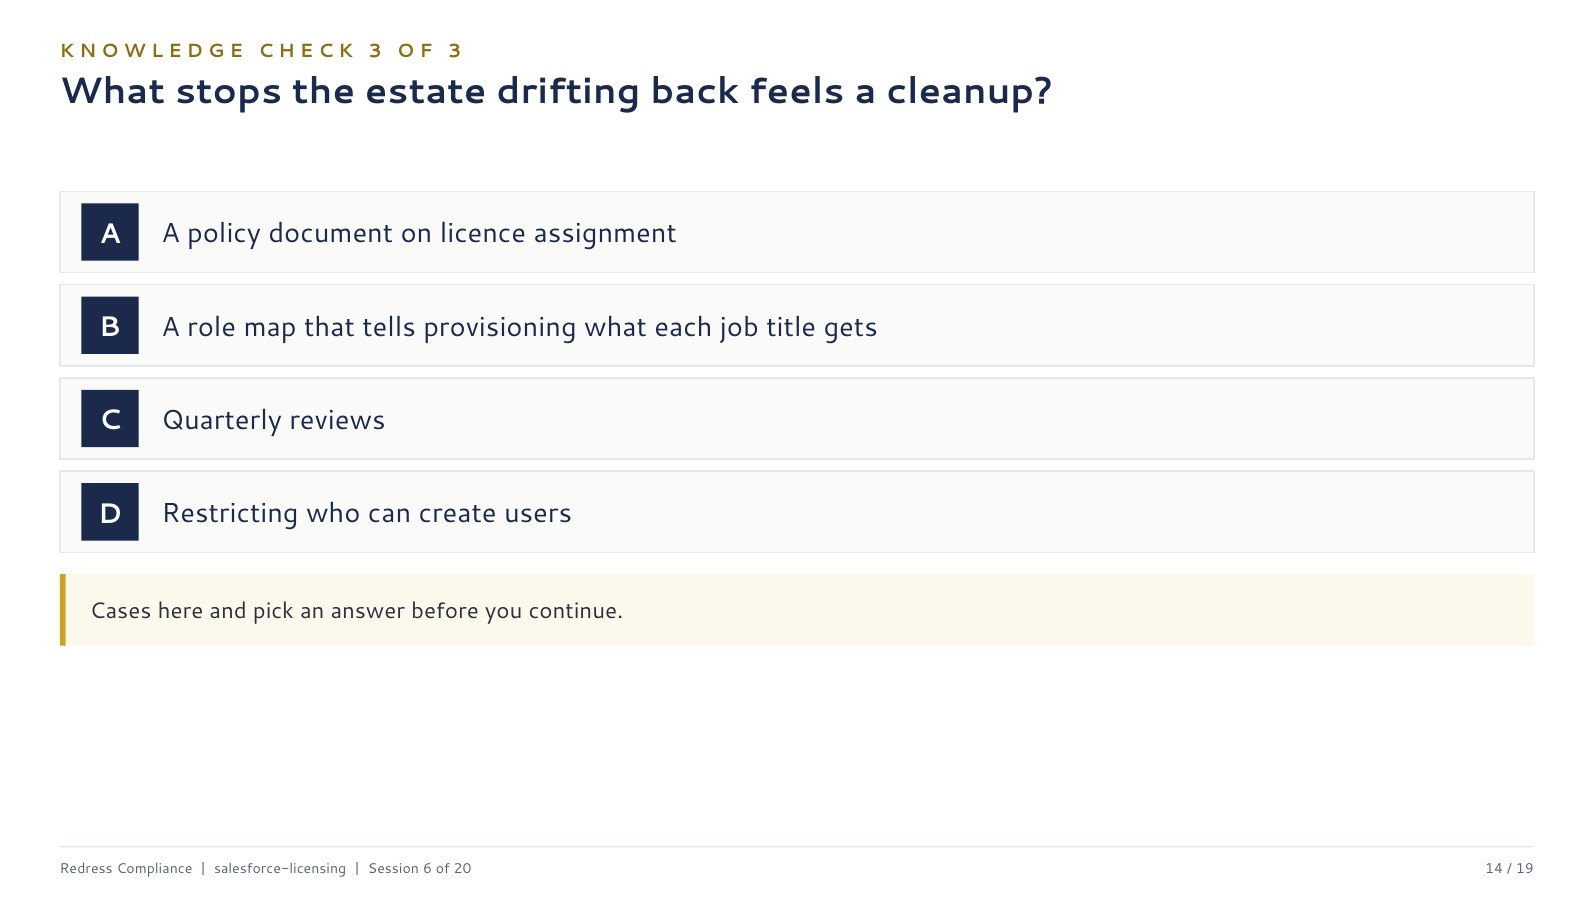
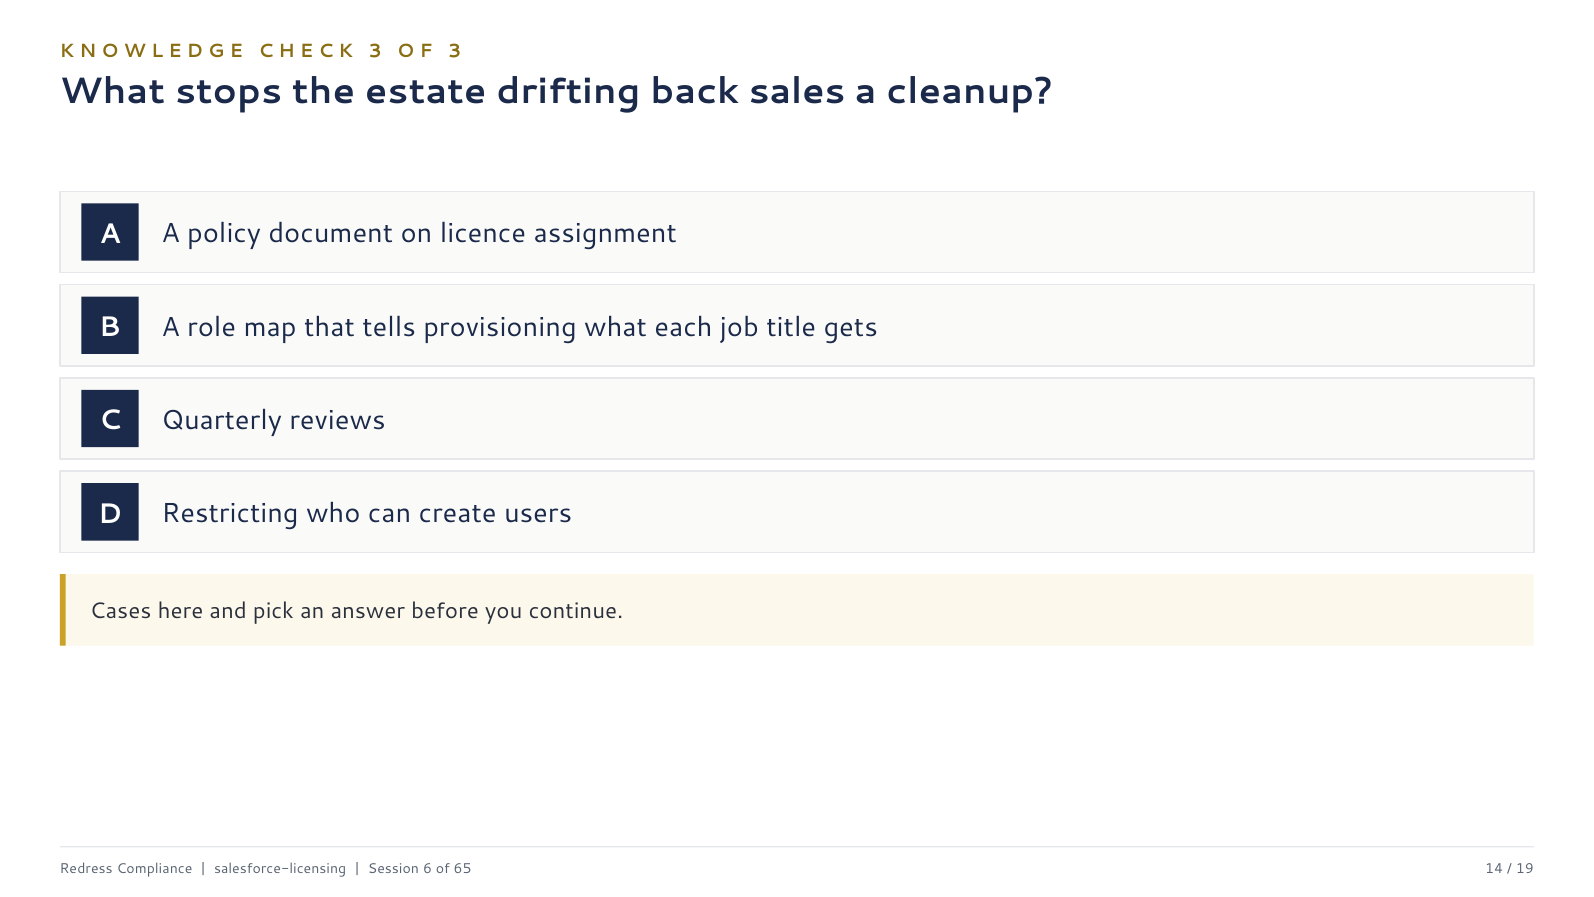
feels: feels -> sales
20: 20 -> 65
